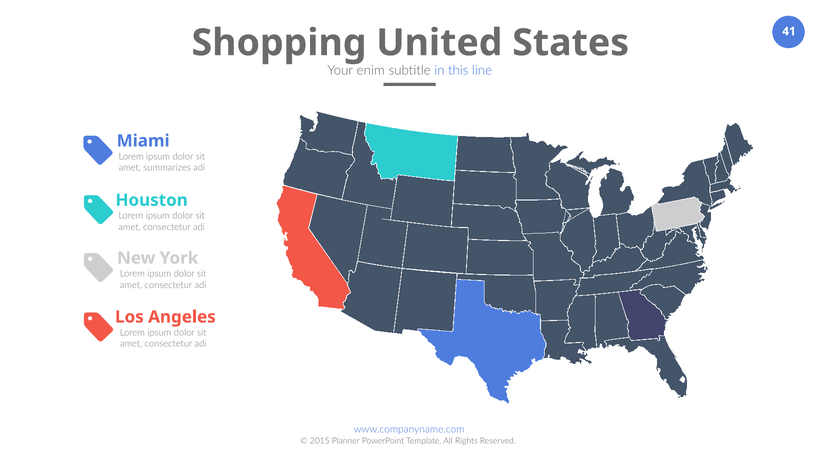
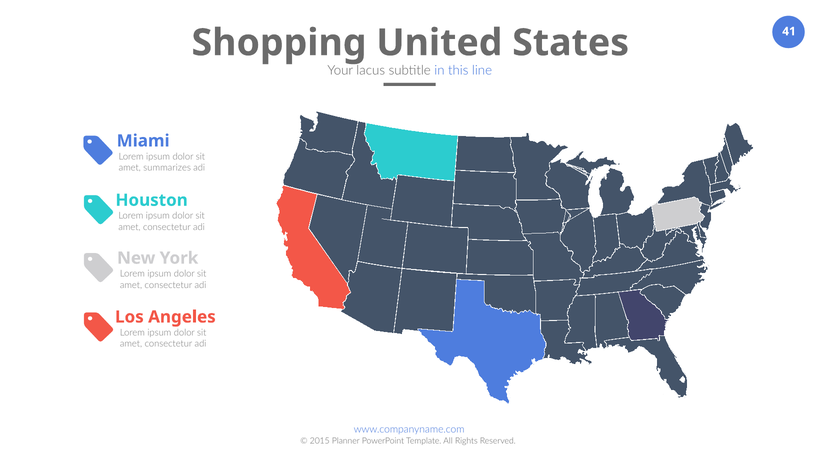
enim: enim -> lacus
